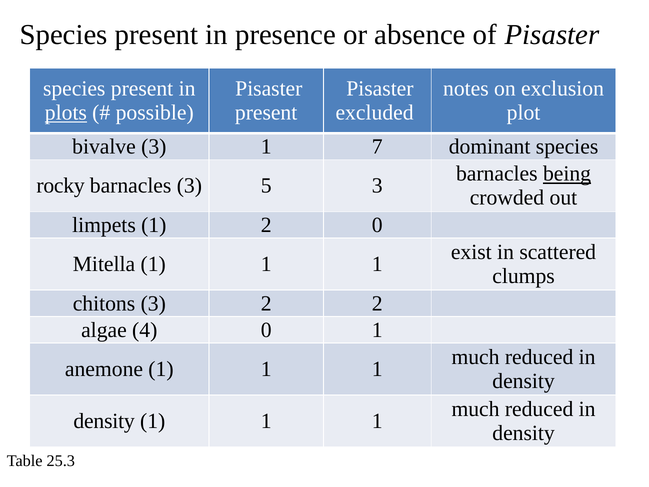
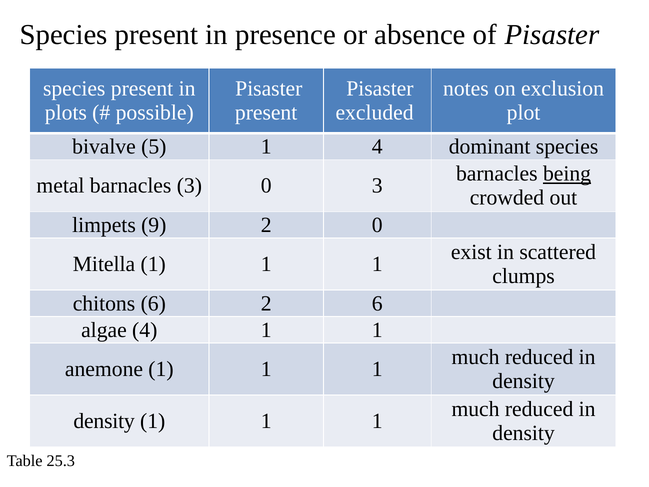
plots underline: present -> none
bivalve 3: 3 -> 5
1 7: 7 -> 4
rocky: rocky -> metal
3 5: 5 -> 0
limpets 1: 1 -> 9
chitons 3: 3 -> 6
2 2: 2 -> 6
4 0: 0 -> 1
